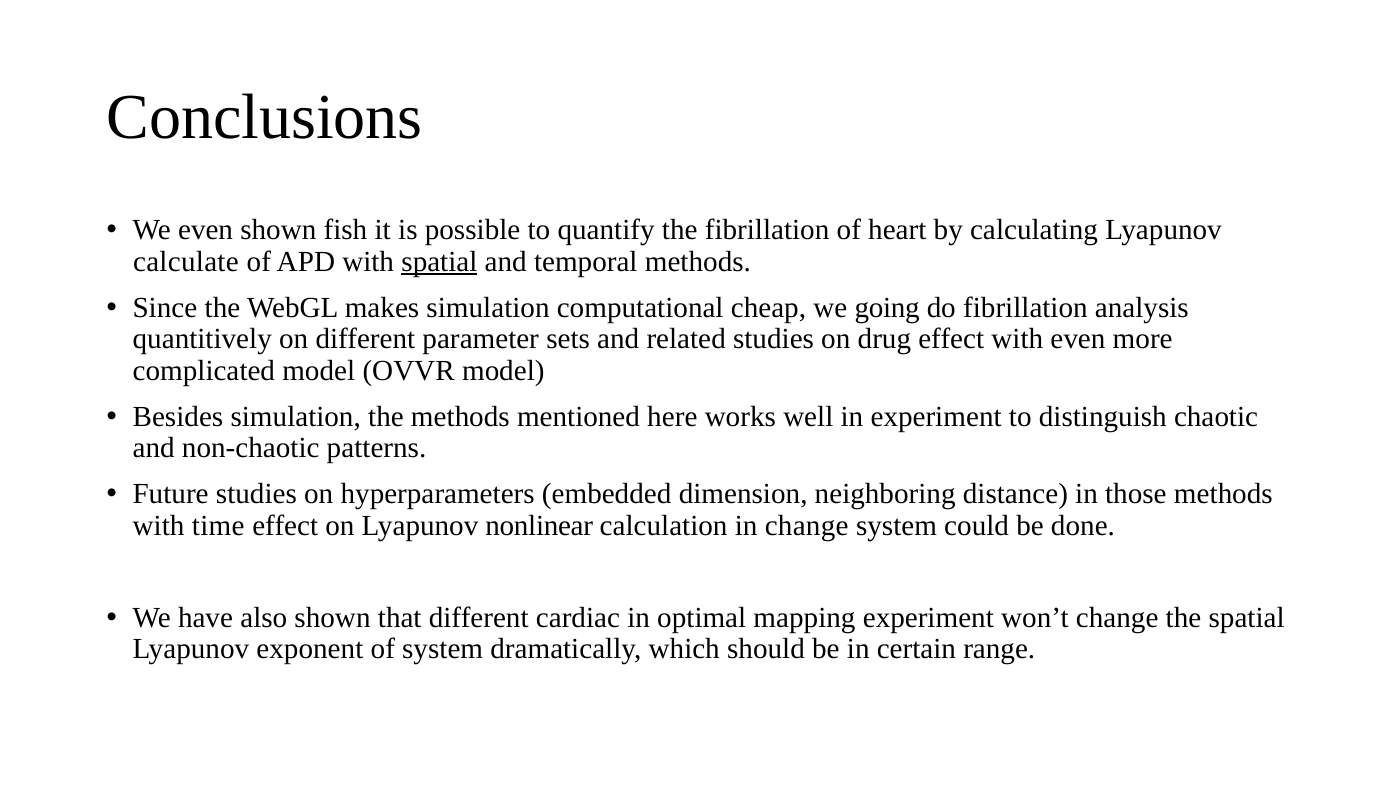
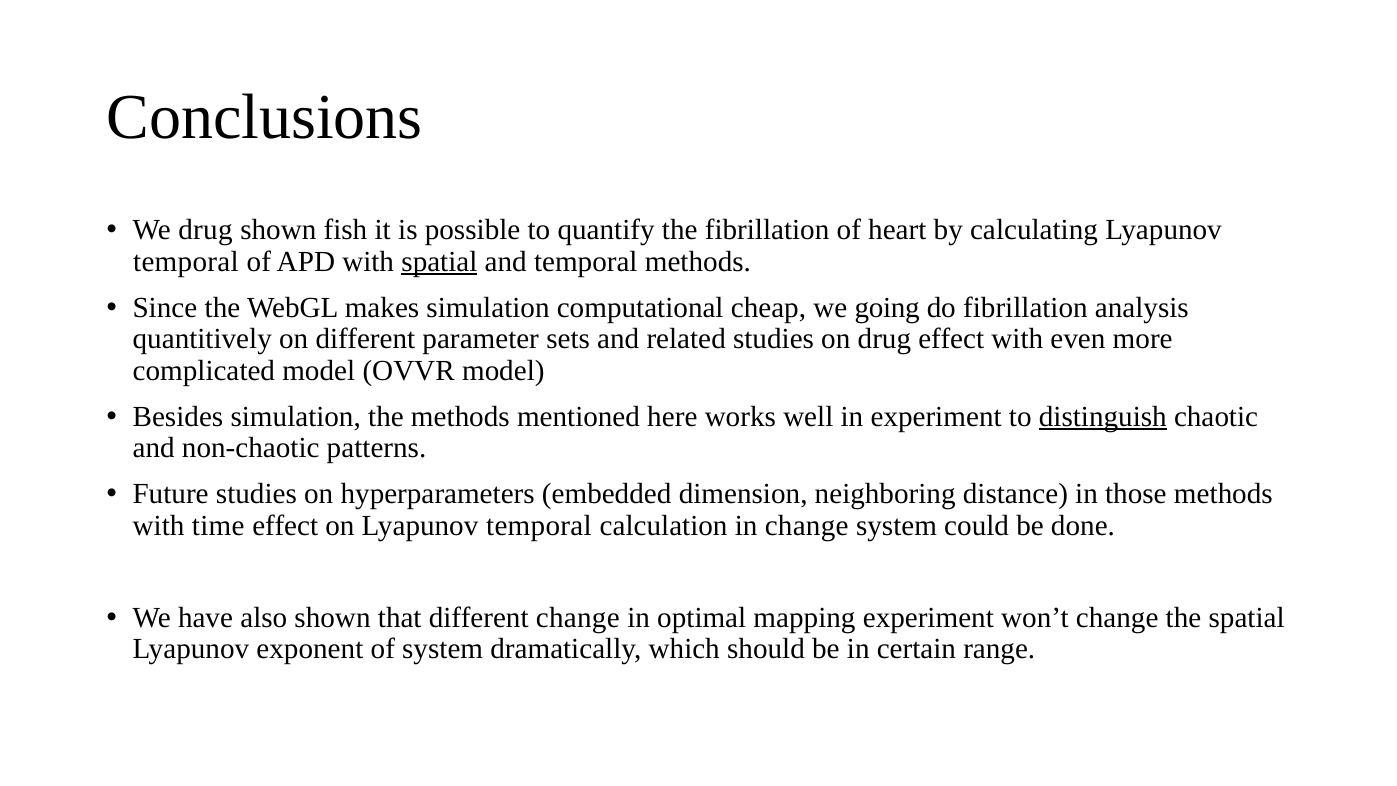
We even: even -> drug
calculate at (186, 261): calculate -> temporal
distinguish underline: none -> present
on Lyapunov nonlinear: nonlinear -> temporal
different cardiac: cardiac -> change
